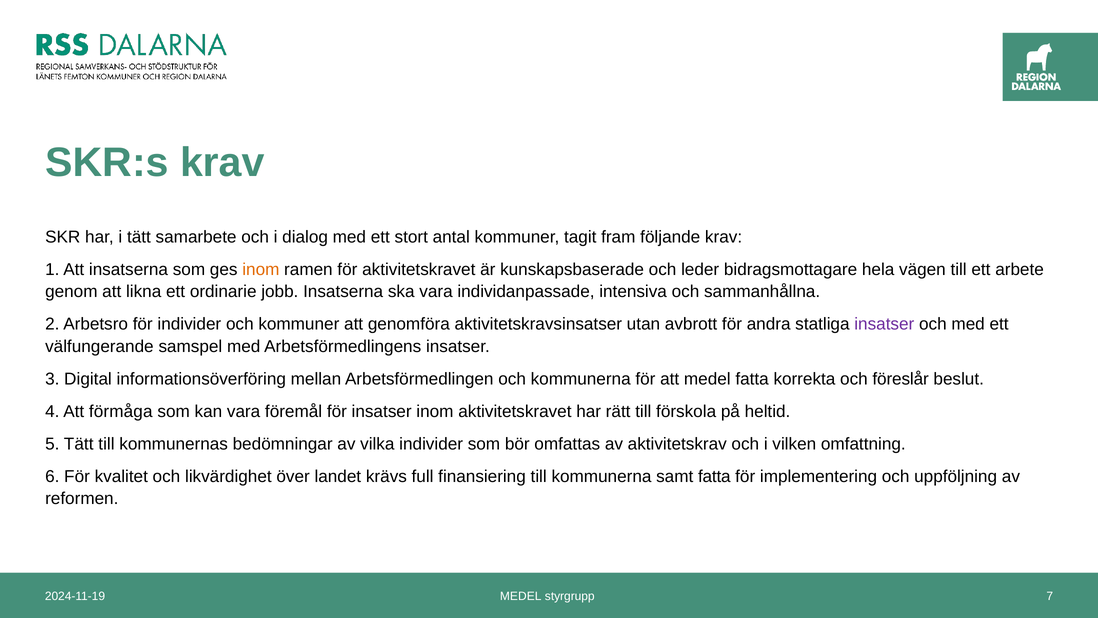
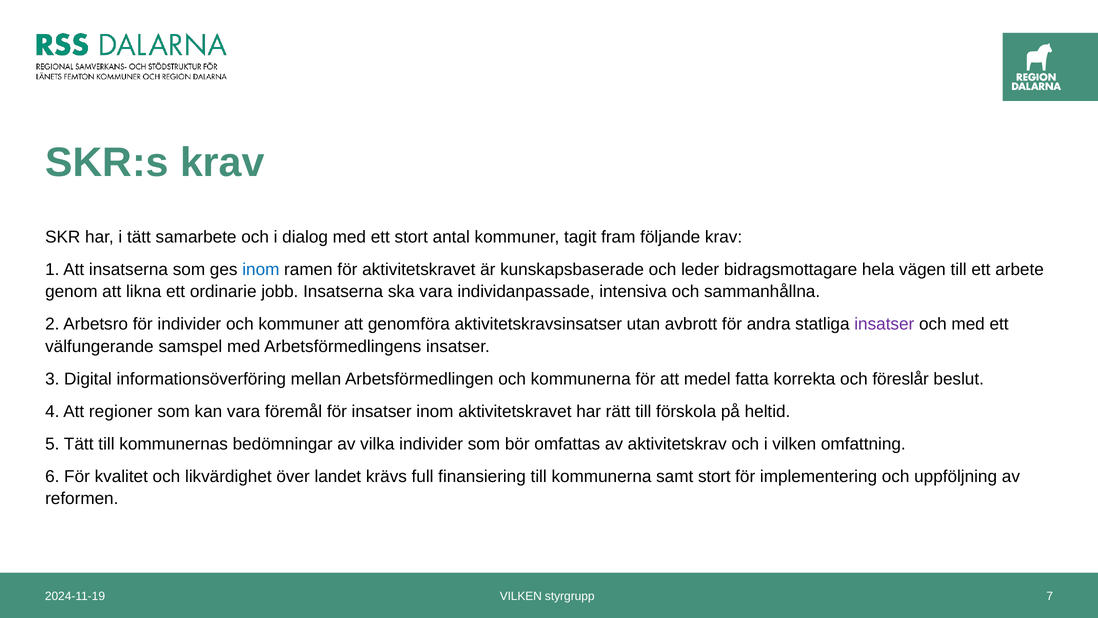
inom at (261, 269) colour: orange -> blue
förmåga: förmåga -> regioner
samt fatta: fatta -> stort
MEDEL at (521, 596): MEDEL -> VILKEN
